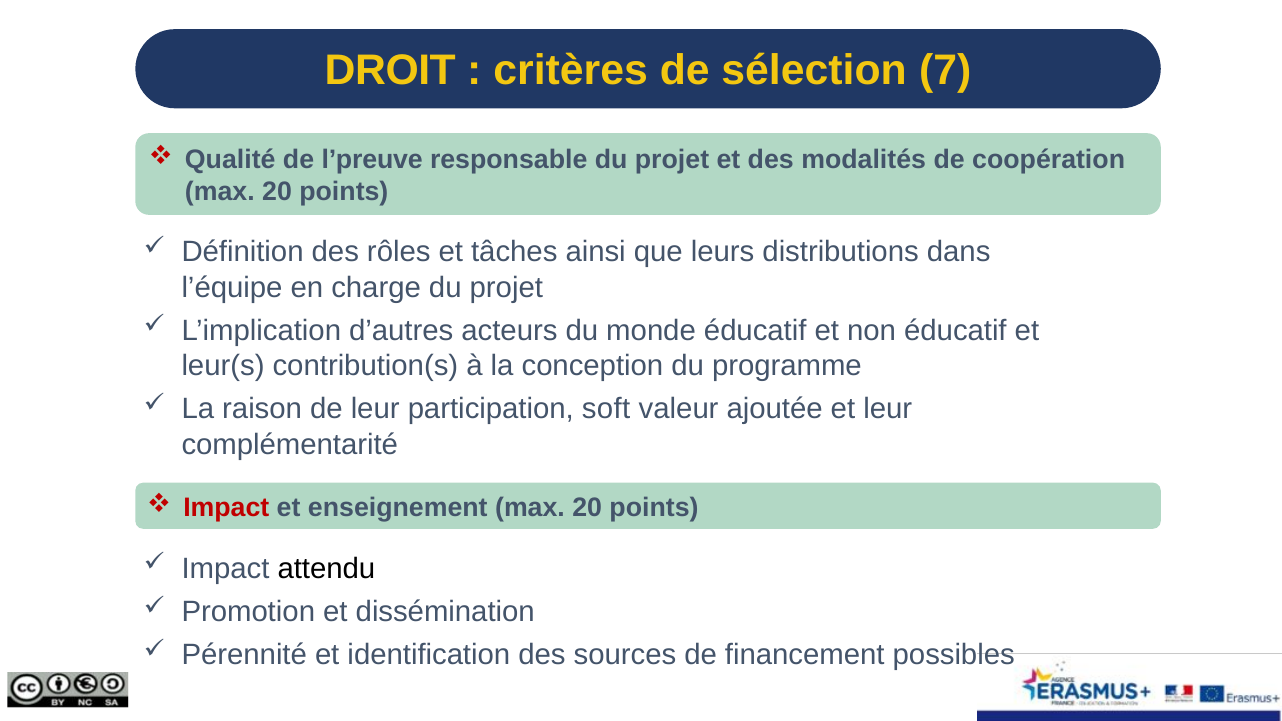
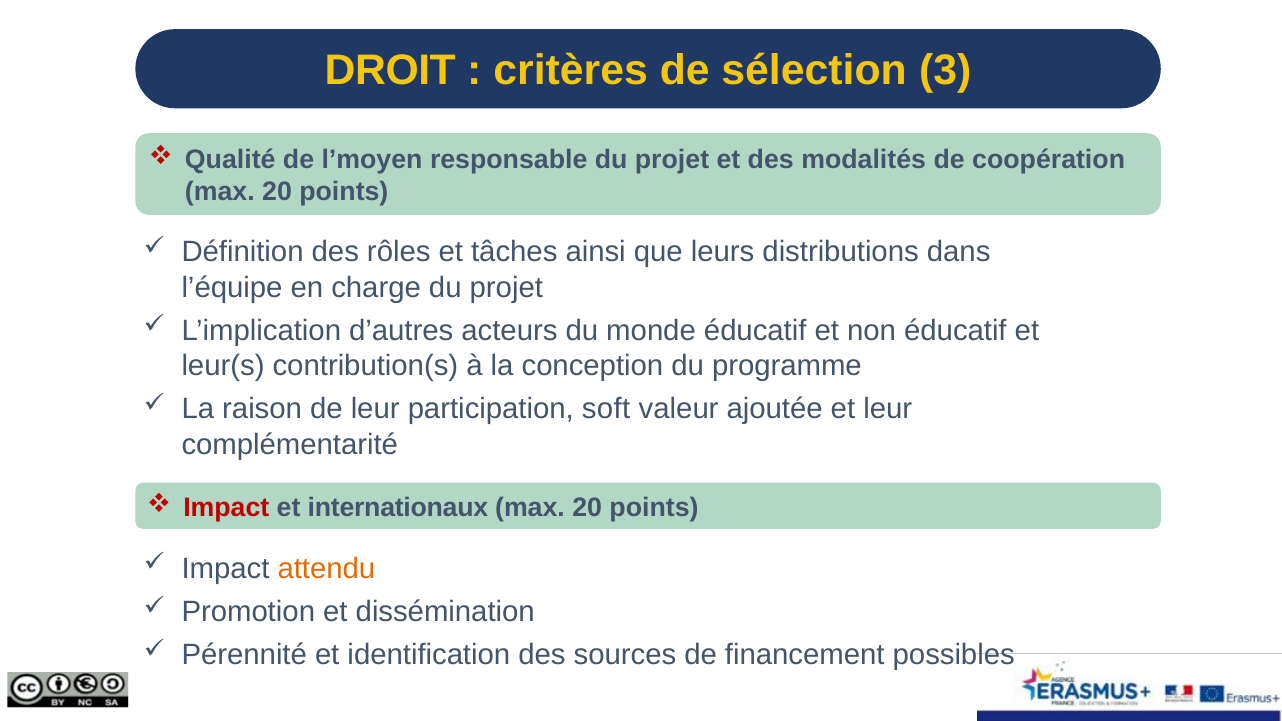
7: 7 -> 3
l’preuve: l’preuve -> l’moyen
enseignement: enseignement -> internationaux
attendu colour: black -> orange
